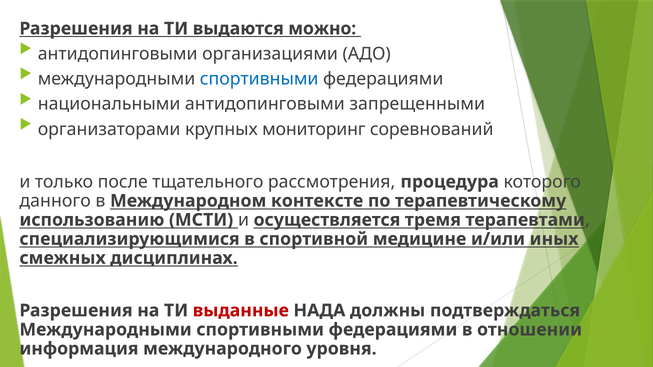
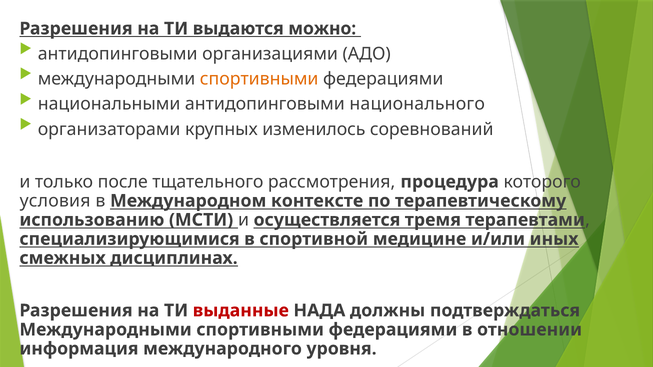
спортивными at (259, 79) colour: blue -> orange
запрещенными: запрещенными -> национального
мониторинг: мониторинг -> изменилось
данного: данного -> условия
